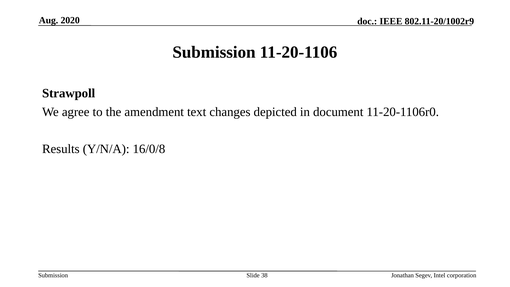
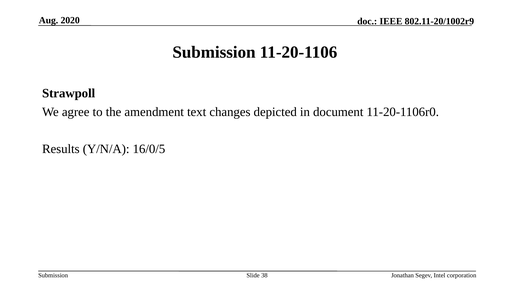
16/0/8: 16/0/8 -> 16/0/5
